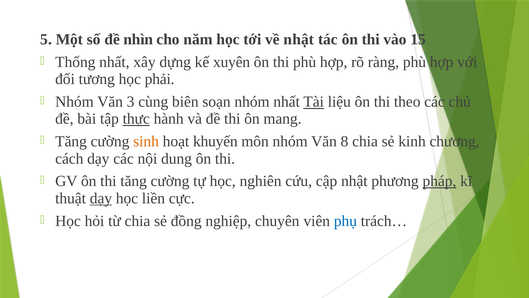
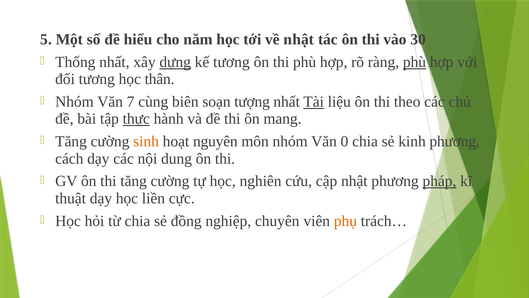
nhìn: nhìn -> hiểu
15: 15 -> 30
dựng underline: none -> present
kế xuyên: xuyên -> tương
phù at (414, 62) underline: none -> present
phải: phải -> thân
3: 3 -> 7
soạn nhóm: nhóm -> tượng
khuyến: khuyến -> nguyên
8: 8 -> 0
kinh chương: chương -> phương
dạy at (101, 198) underline: present -> none
phụ colour: blue -> orange
